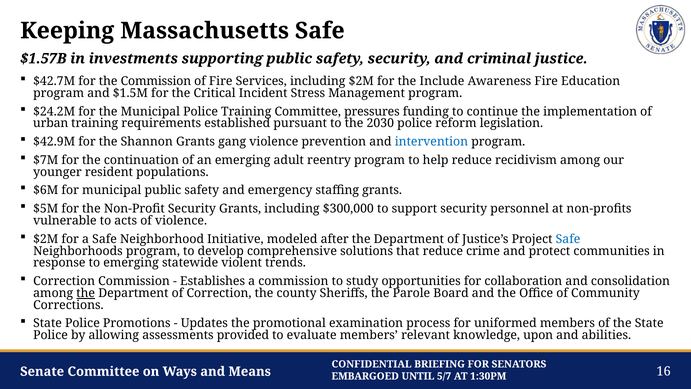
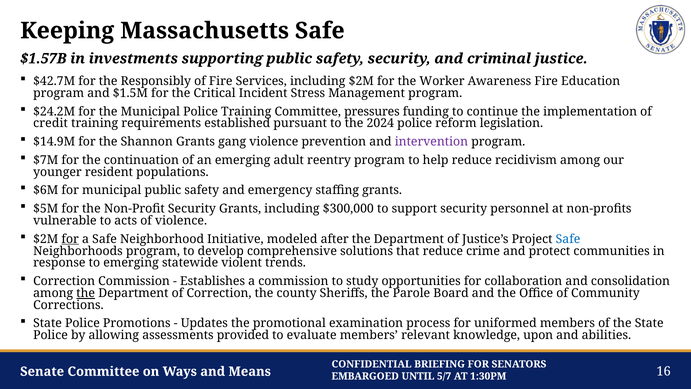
the Commission: Commission -> Responsibly
Include: Include -> Worker
urban: urban -> credit
2030: 2030 -> 2024
$42.9M: $42.9M -> $14.9M
intervention colour: blue -> purple
for at (70, 239) underline: none -> present
